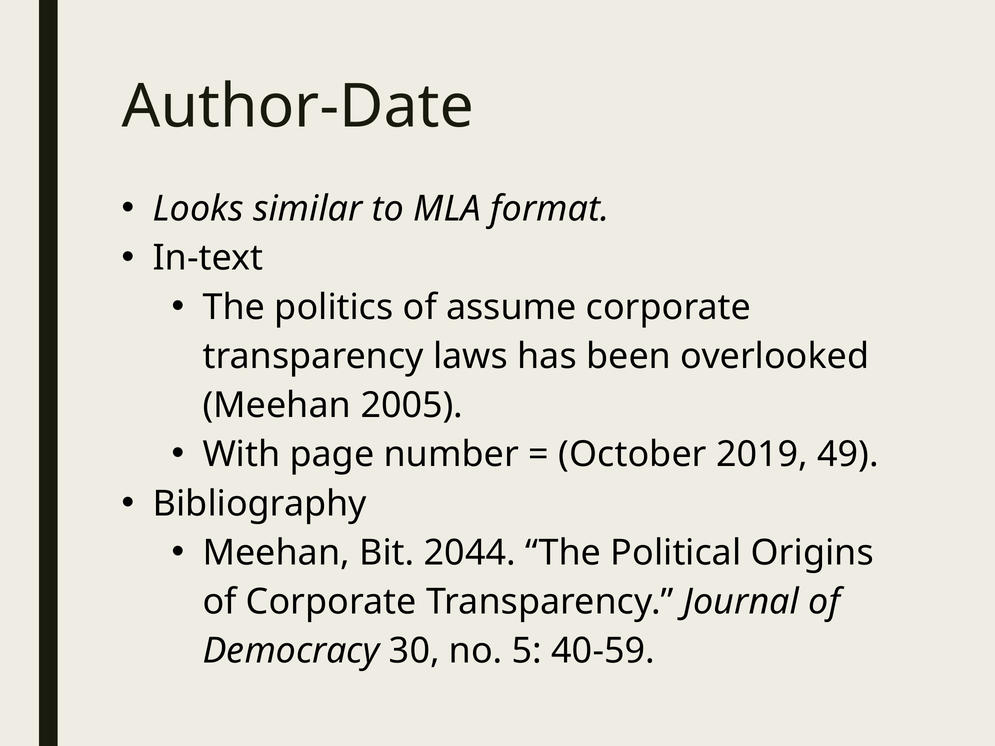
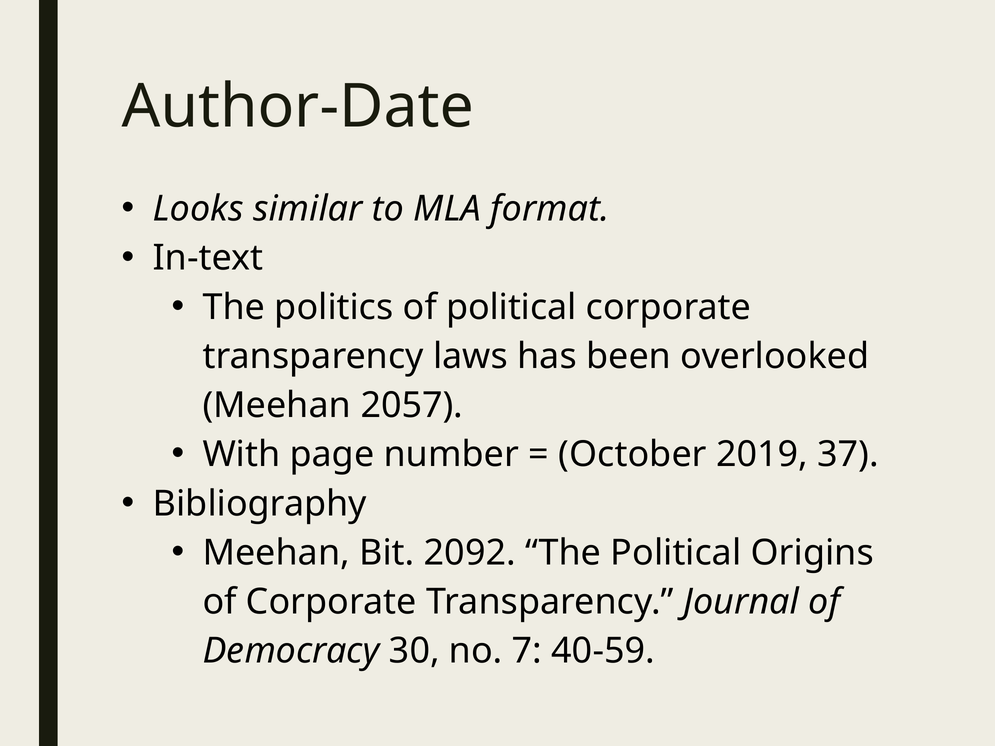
of assume: assume -> political
2005: 2005 -> 2057
49: 49 -> 37
2044: 2044 -> 2092
5: 5 -> 7
